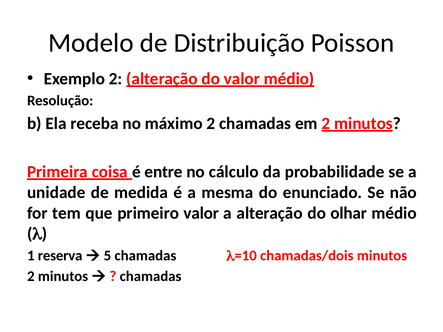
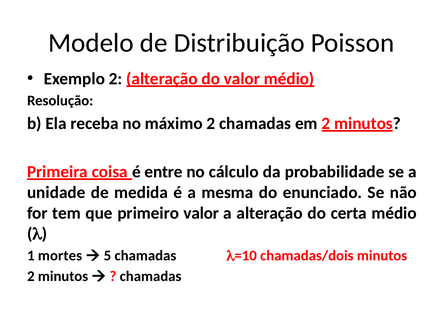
olhar: olhar -> certa
reserva: reserva -> mortes
